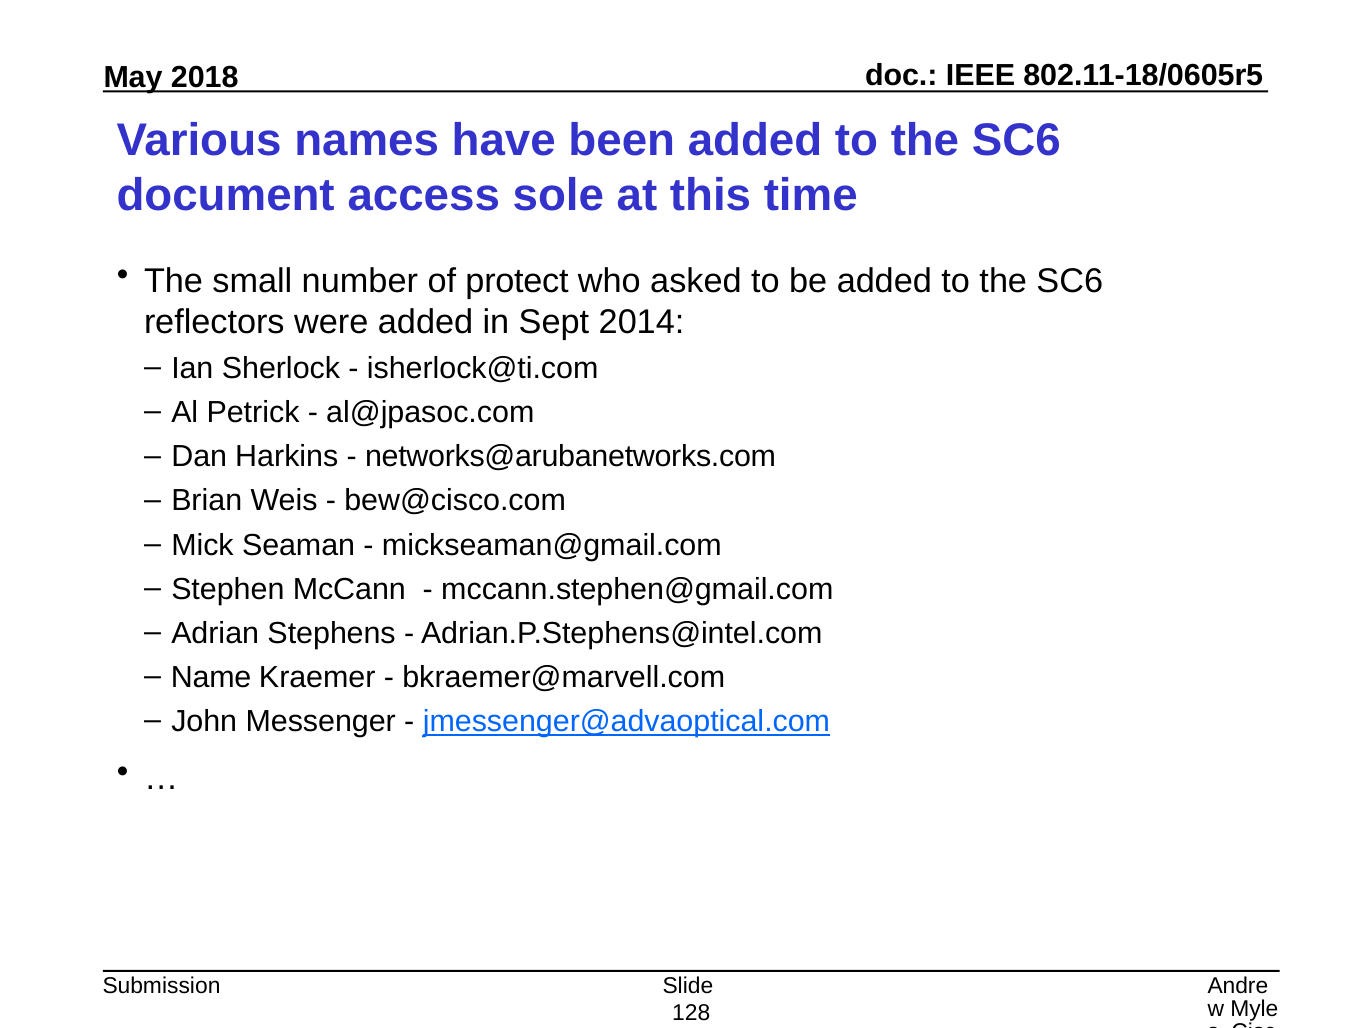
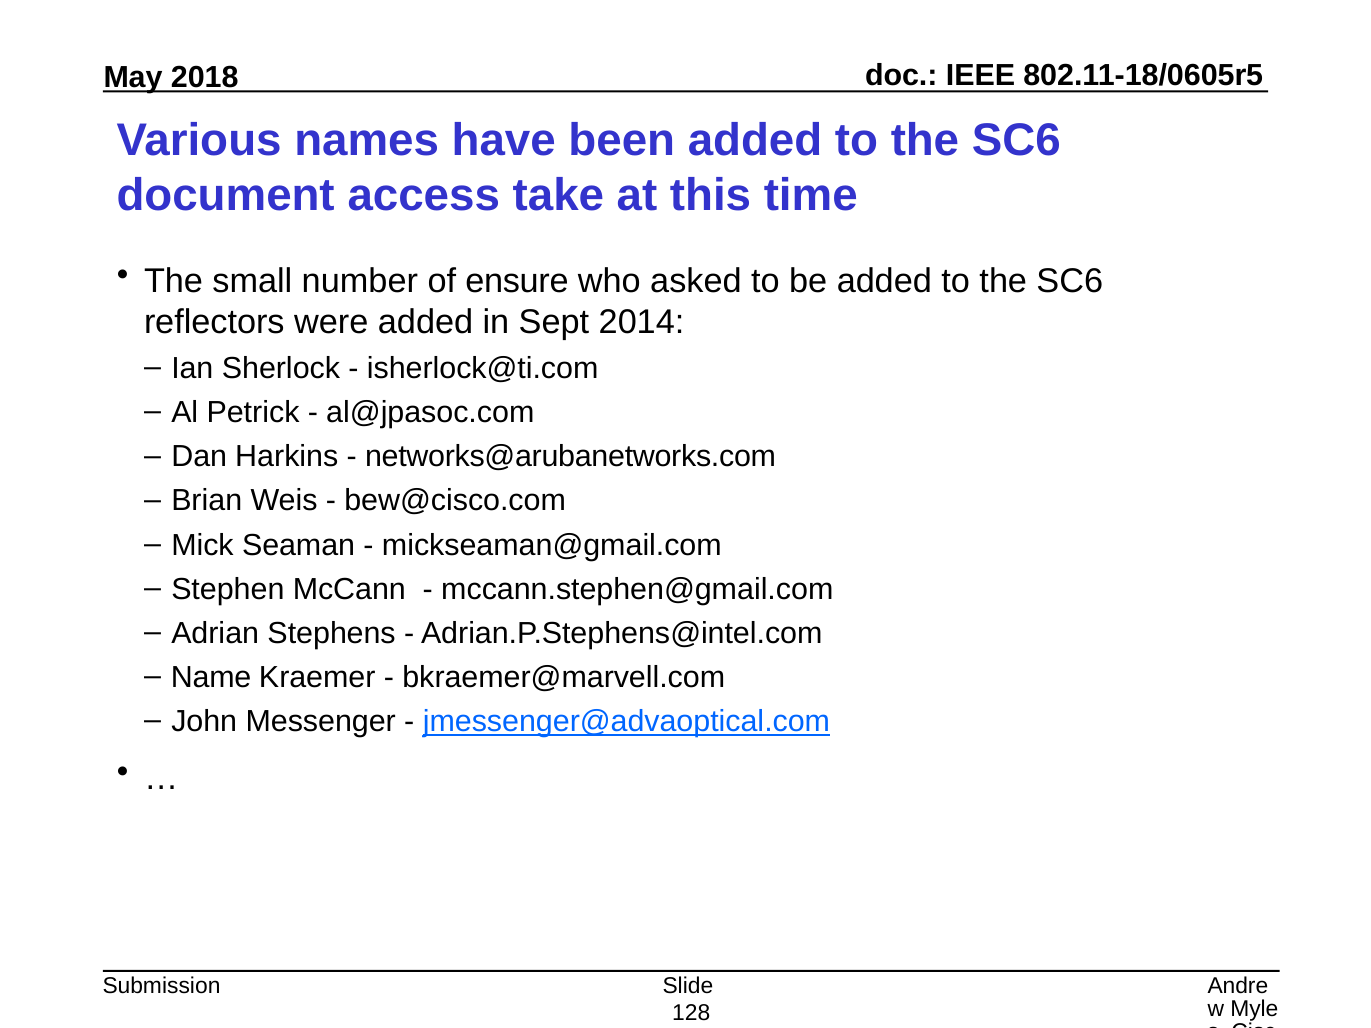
sole: sole -> take
protect: protect -> ensure
